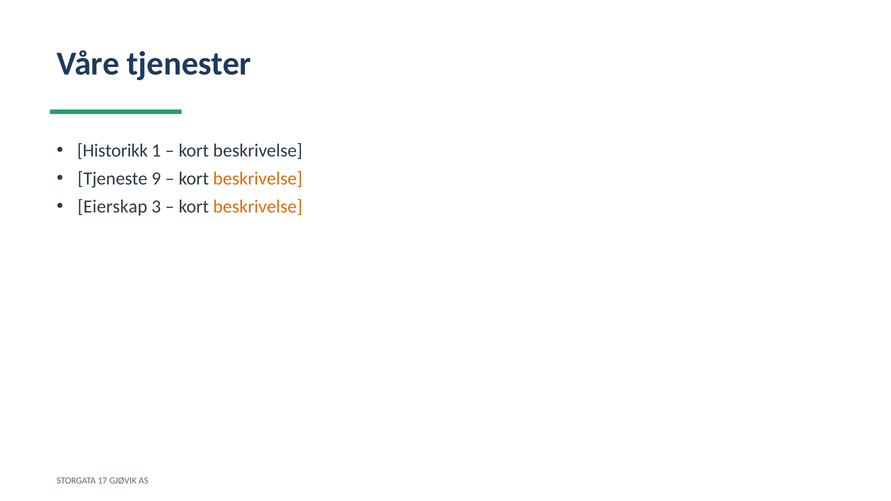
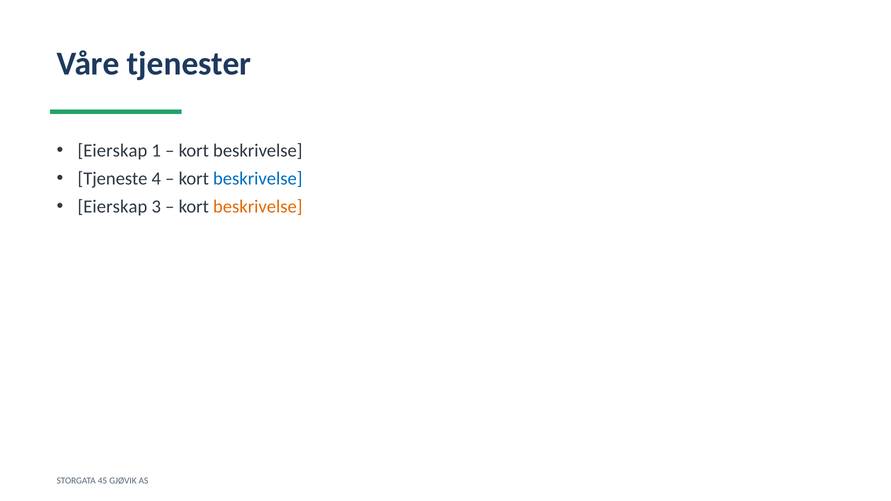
Historikk at (113, 151): Historikk -> Eierskap
9: 9 -> 4
beskrivelse at (258, 179) colour: orange -> blue
17: 17 -> 45
